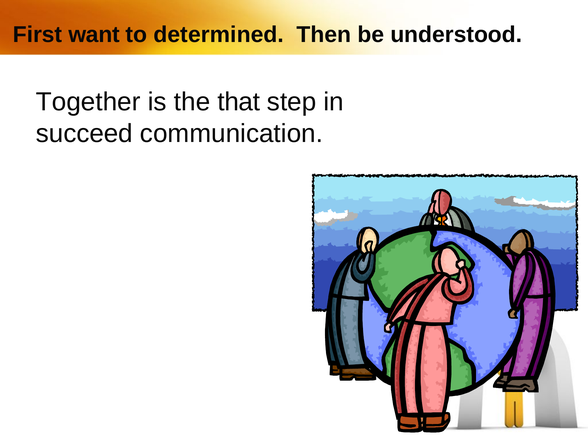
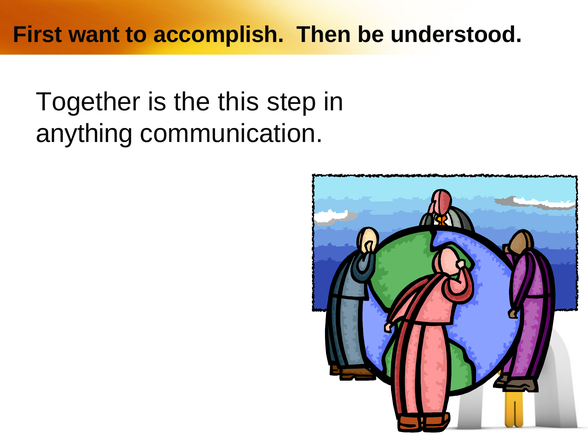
determined: determined -> accomplish
that: that -> this
succeed: succeed -> anything
